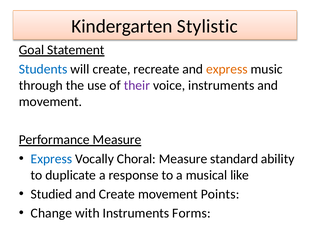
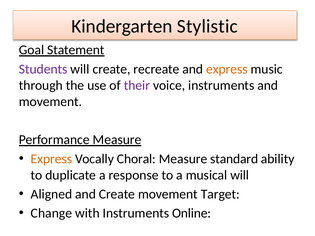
Students colour: blue -> purple
Express at (51, 159) colour: blue -> orange
musical like: like -> will
Studied: Studied -> Aligned
Points: Points -> Target
Forms: Forms -> Online
